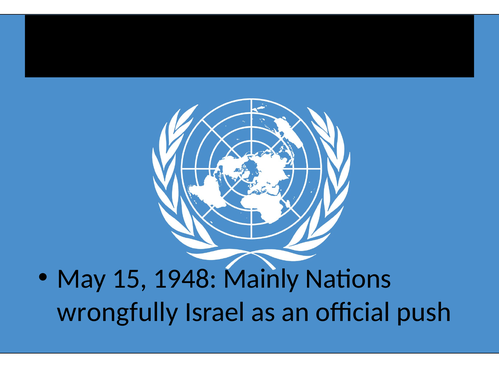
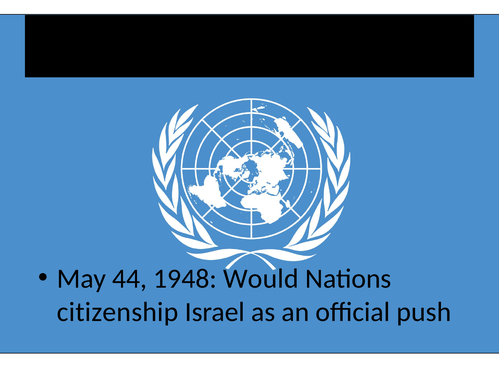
15: 15 -> 44
Mainly: Mainly -> Would
wrongfully: wrongfully -> citizenship
